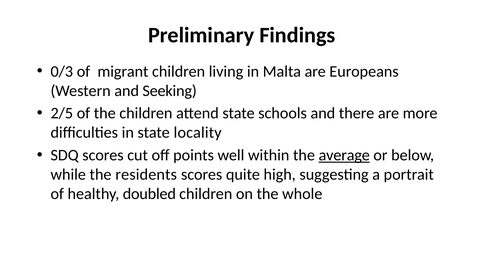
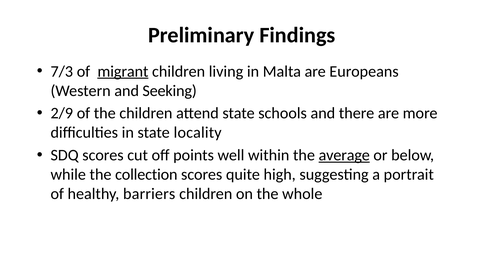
0/3: 0/3 -> 7/3
migrant underline: none -> present
2/5: 2/5 -> 2/9
residents: residents -> collection
doubled: doubled -> barriers
